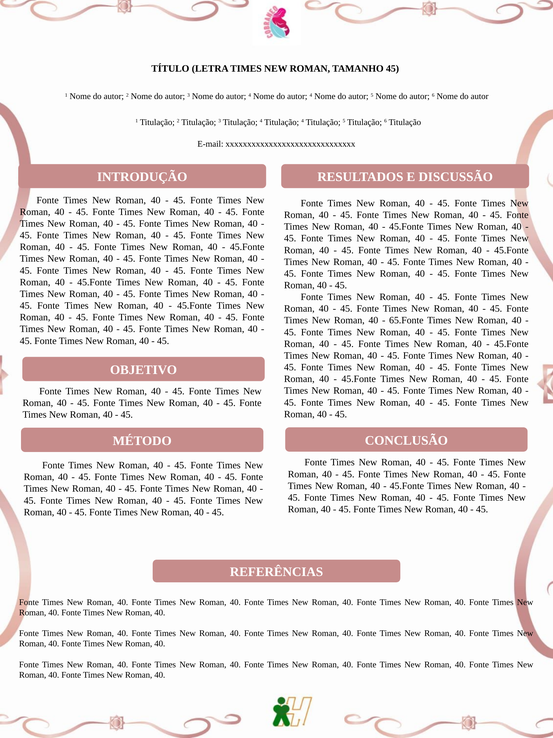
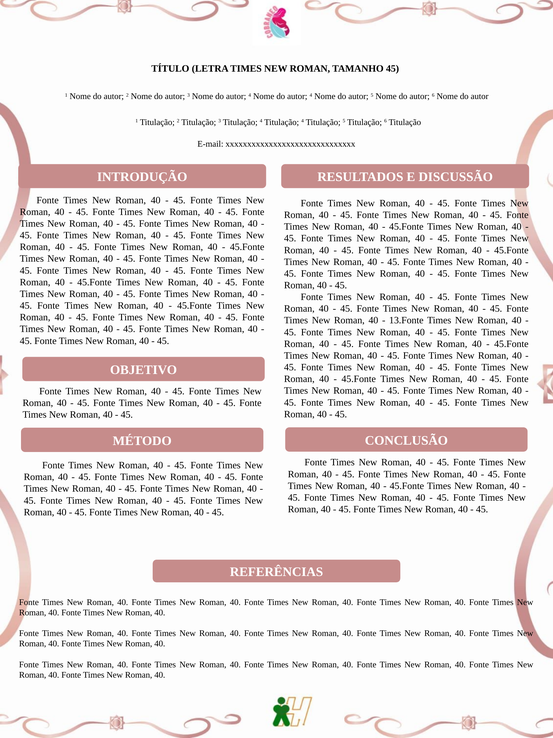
65.Fonte: 65.Fonte -> 13.Fonte
